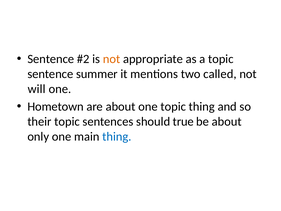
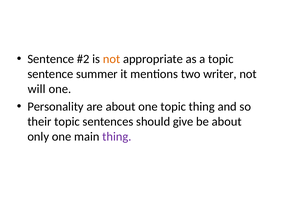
called: called -> writer
Hometown: Hometown -> Personality
true: true -> give
thing at (117, 136) colour: blue -> purple
